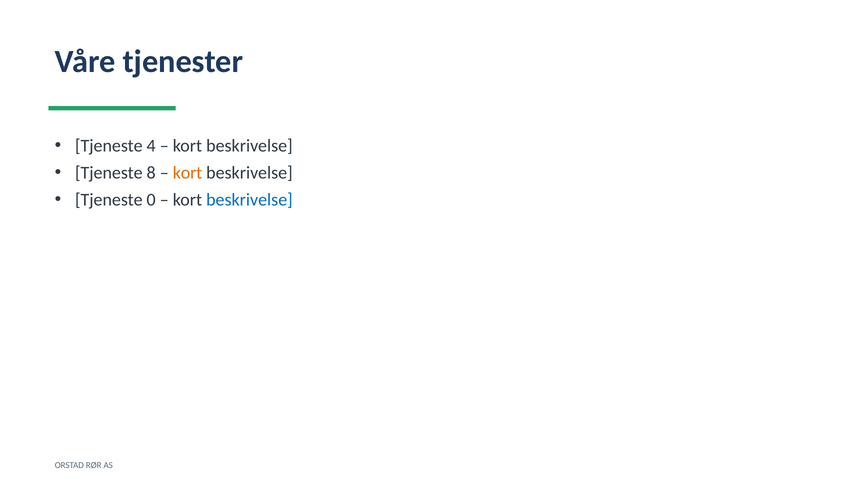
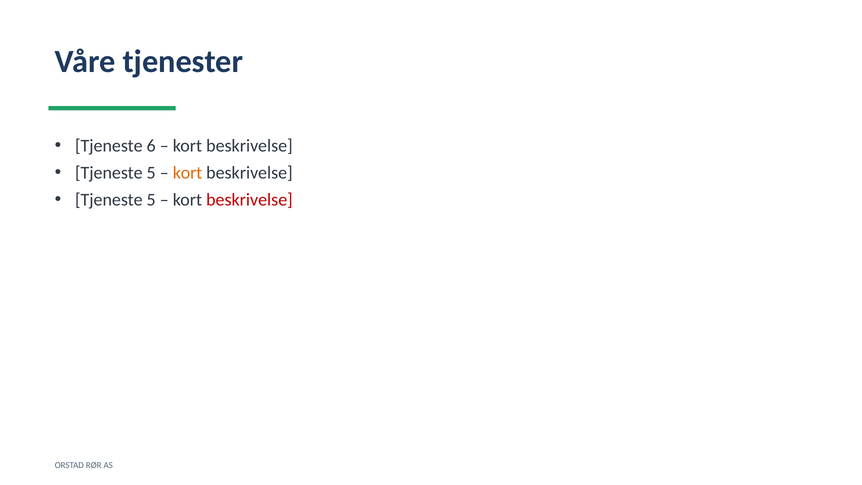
4: 4 -> 6
8 at (151, 173): 8 -> 5
0 at (151, 200): 0 -> 5
beskrivelse at (249, 200) colour: blue -> red
